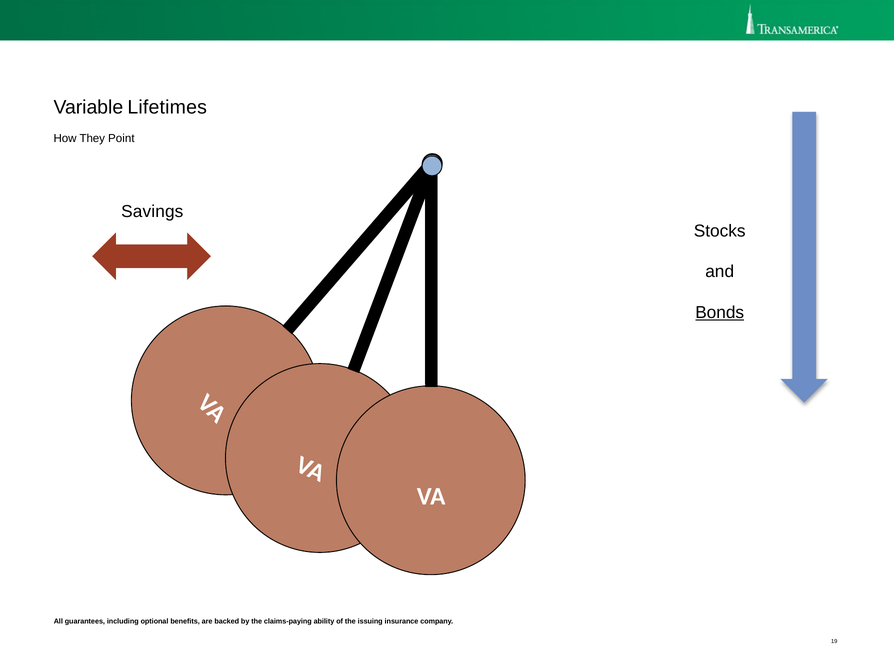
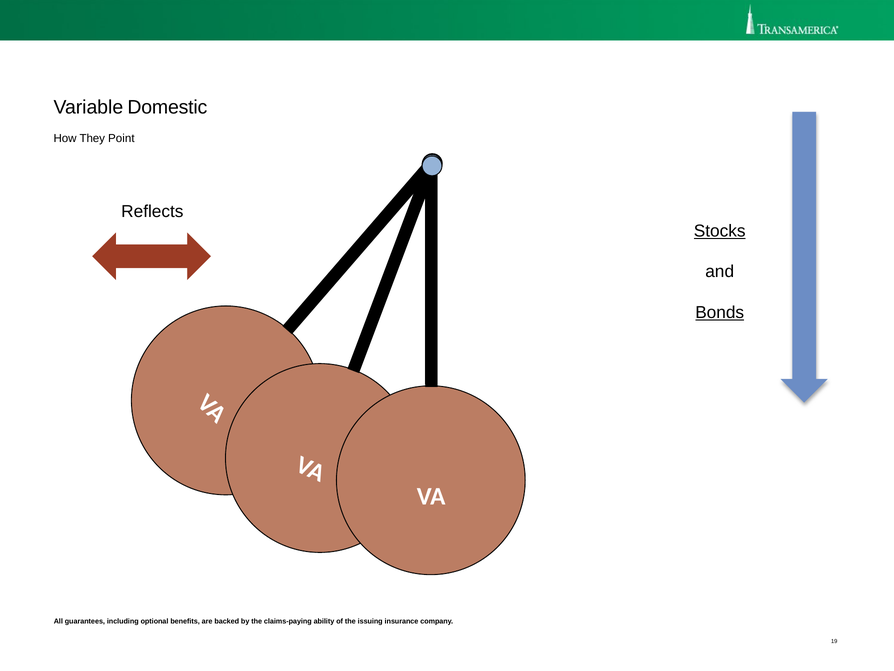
Lifetimes: Lifetimes -> Domestic
Savings: Savings -> Reflects
Stocks underline: none -> present
